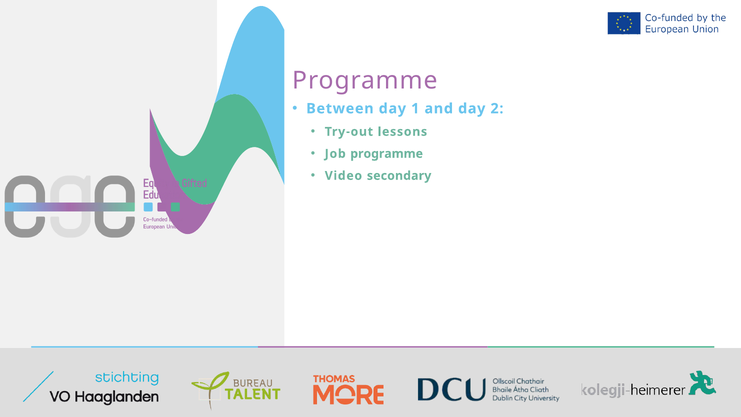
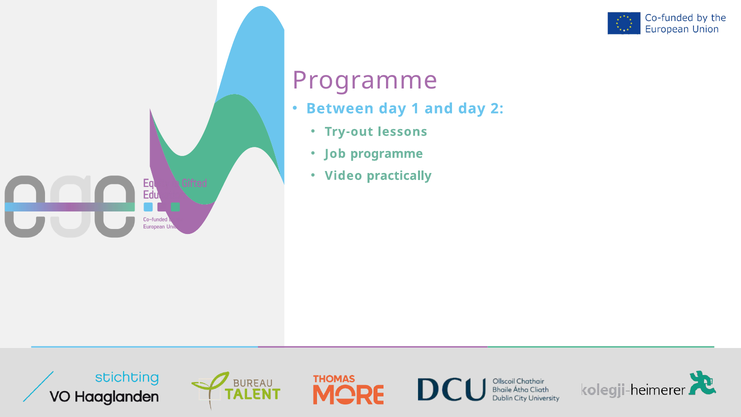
secondary: secondary -> practically
